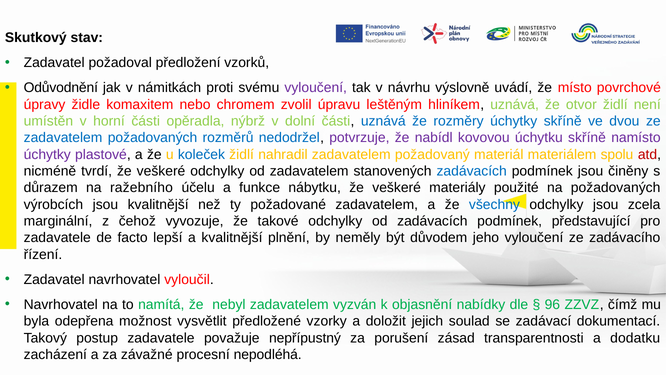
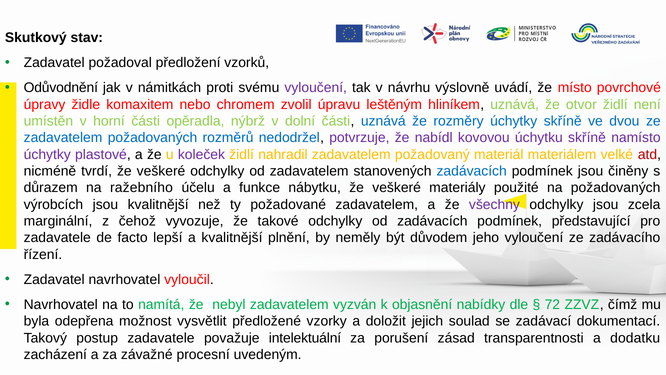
koleček colour: blue -> purple
spolu: spolu -> velké
všechny colour: blue -> purple
96: 96 -> 72
nepřípustný: nepřípustný -> intelektuální
nepodléhá: nepodléhá -> uvedeným
